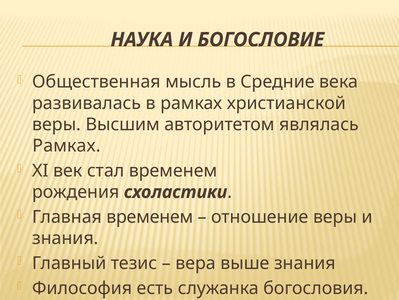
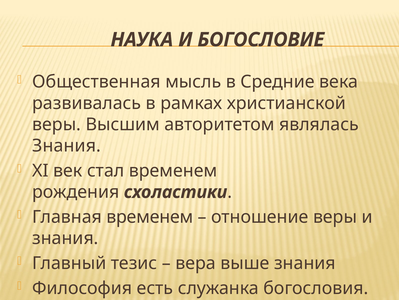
Рамках at (67, 146): Рамках -> Знания
